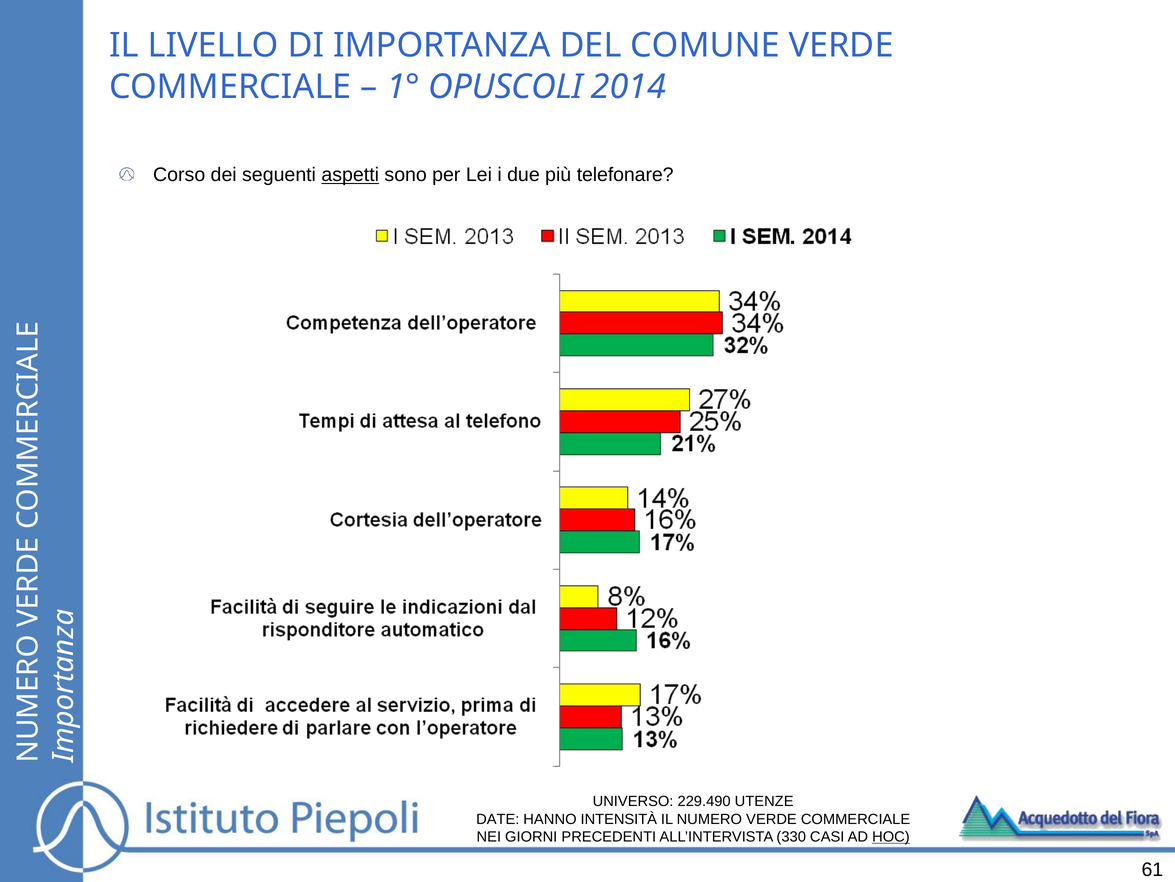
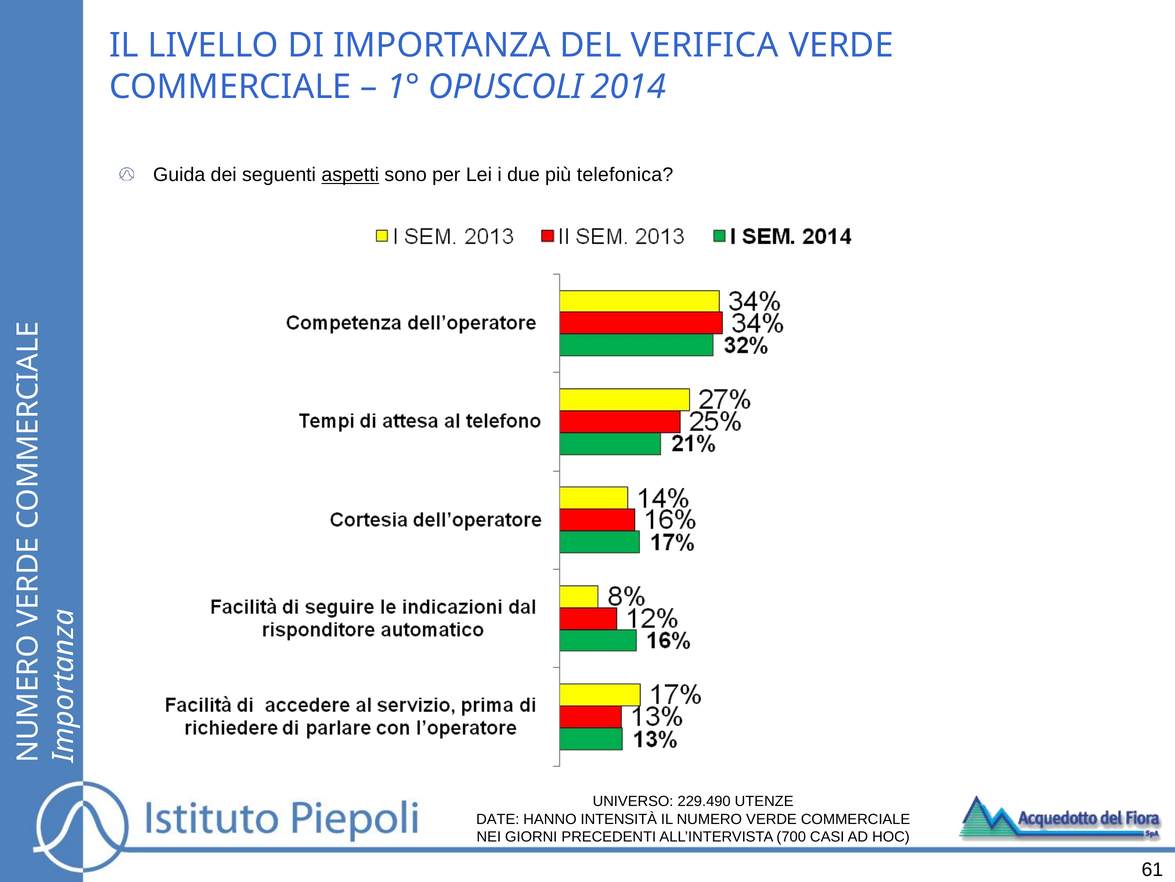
COMUNE: COMUNE -> VERIFICA
Corso: Corso -> Guida
telefonare: telefonare -> telefonica
330: 330 -> 700
HOC underline: present -> none
